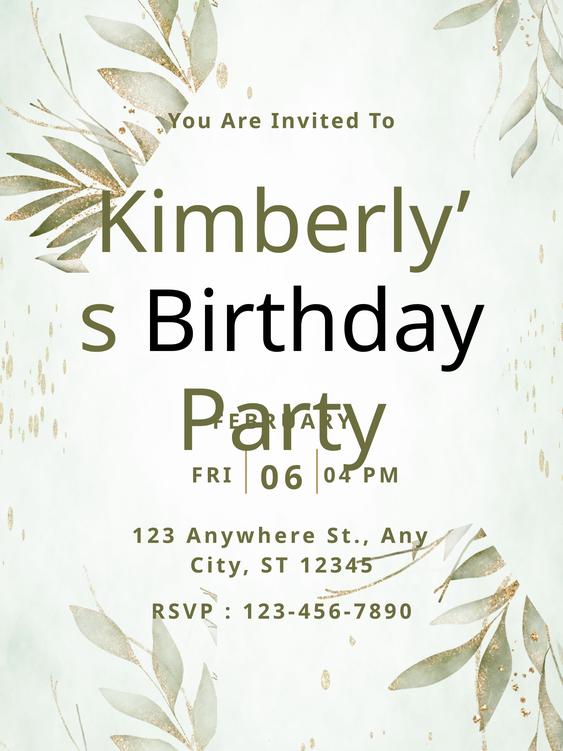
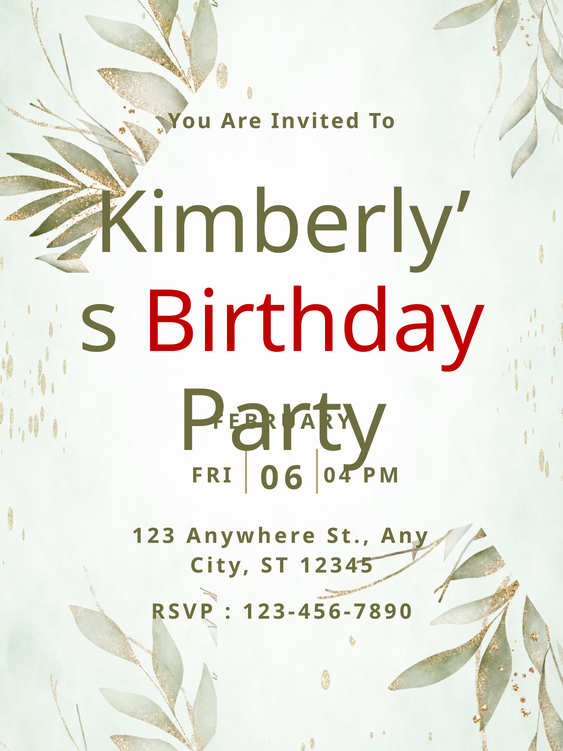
Birthday colour: black -> red
